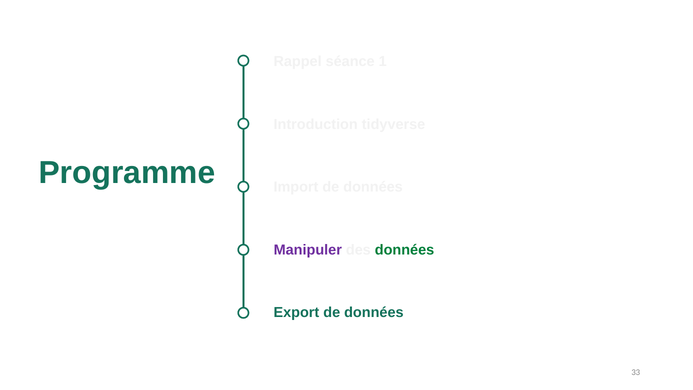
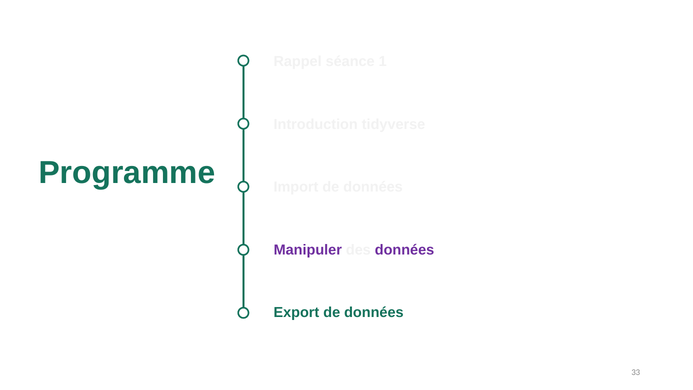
données at (405, 250) colour: green -> purple
